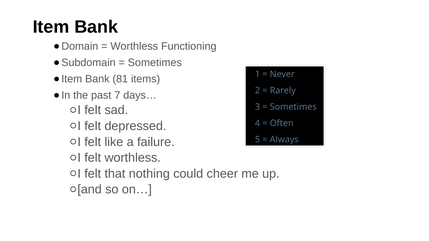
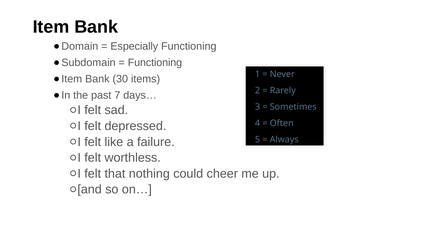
Worthless at (134, 46): Worthless -> Especially
Sometimes at (155, 63): Sometimes -> Functioning
81: 81 -> 30
